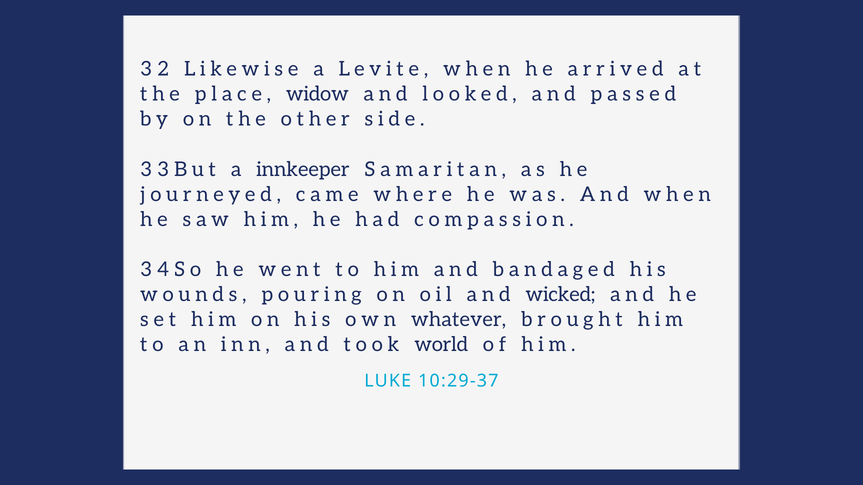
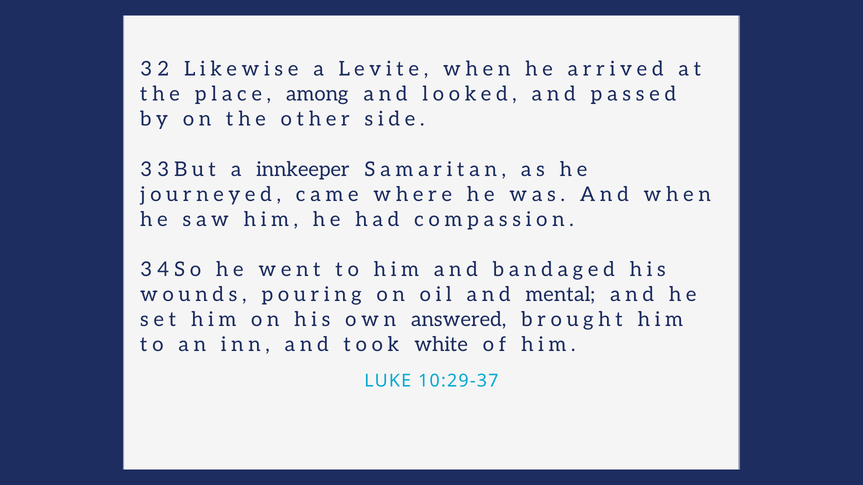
widow: widow -> among
wicked: wicked -> mental
whatever: whatever -> answered
world: world -> white
